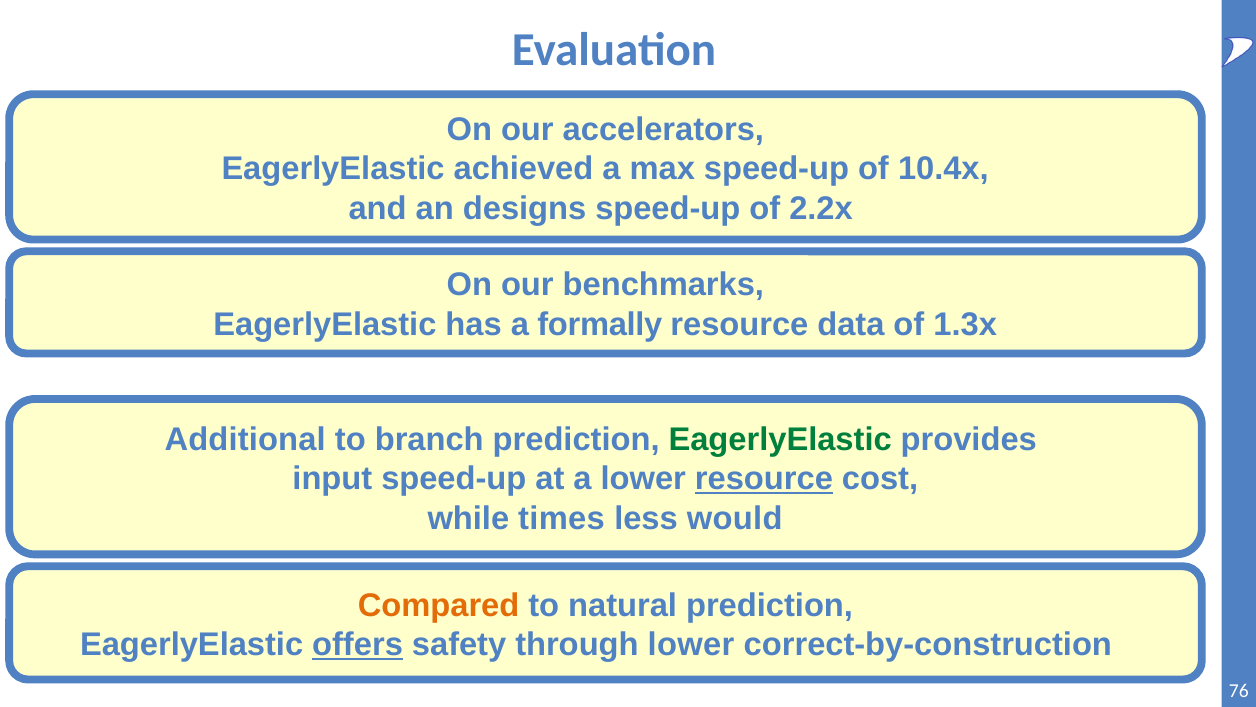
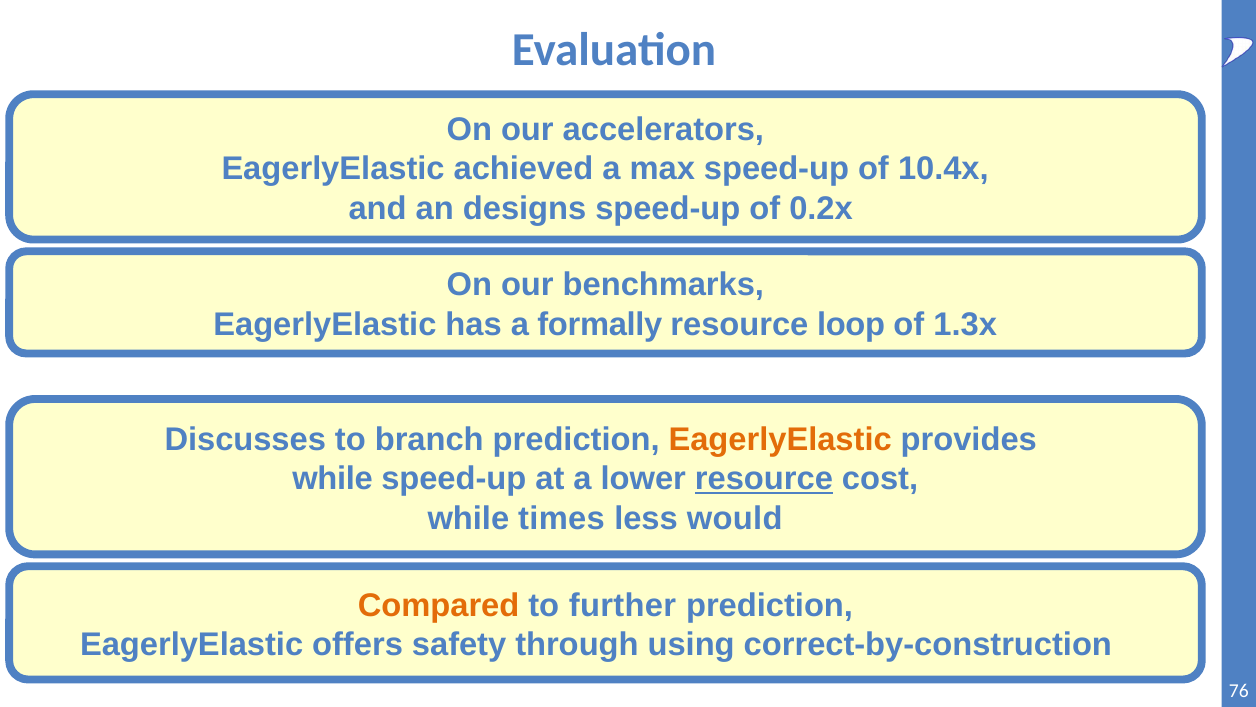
2.2x: 2.2x -> 0.2x
data: data -> loop
Additional: Additional -> Discusses
EagerlyElastic at (780, 439) colour: green -> orange
input at (332, 479): input -> while
natural: natural -> further
offers underline: present -> none
through lower: lower -> using
